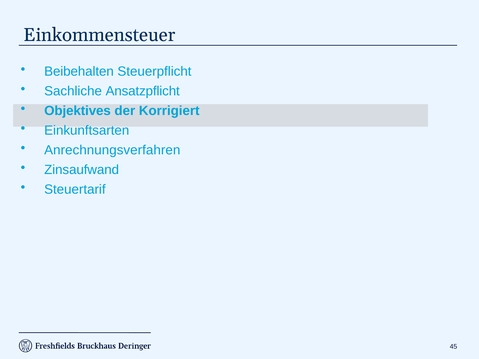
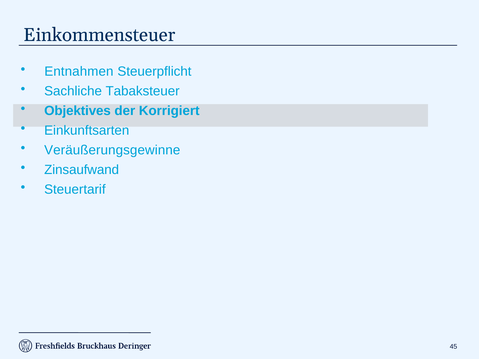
Beibehalten: Beibehalten -> Entnahmen
Ansatzpflicht: Ansatzpflicht -> Tabaksteuer
Anrechnungsverfahren: Anrechnungsverfahren -> Veräußerungsgewinne
